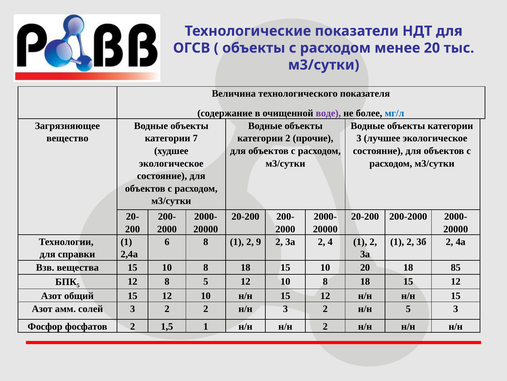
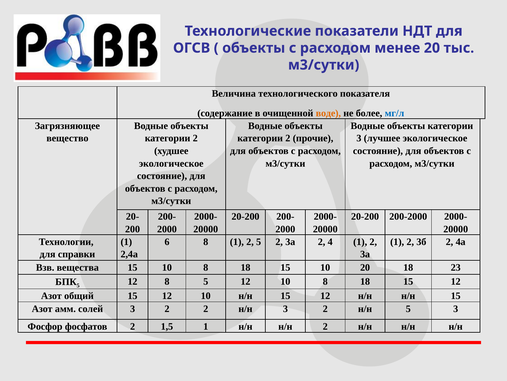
воде colour: purple -> orange
7 at (195, 138): 7 -> 2
2 9: 9 -> 5
85: 85 -> 23
